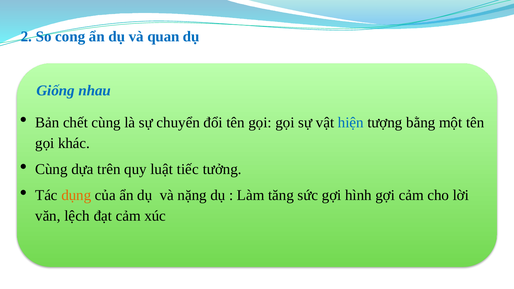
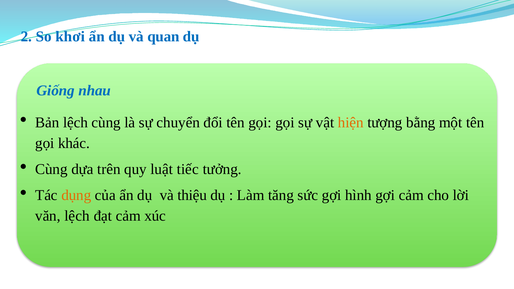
cong: cong -> khơi
Bản chết: chết -> lệch
hiện colour: blue -> orange
nặng: nặng -> thiệu
